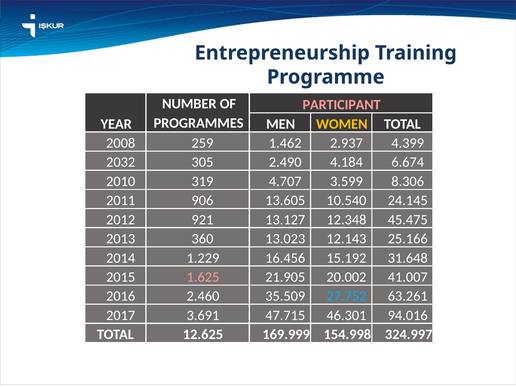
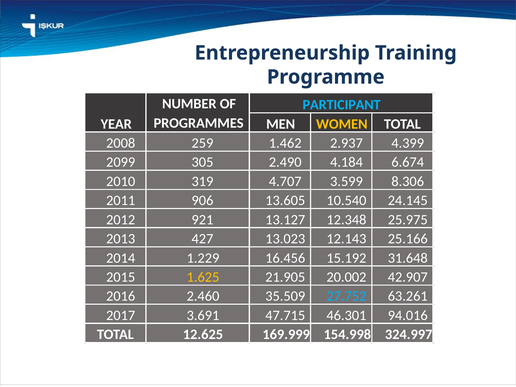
PARTICIPANT colour: pink -> light blue
2032: 2032 -> 2099
45.475: 45.475 -> 25.975
360: 360 -> 427
1.625 colour: pink -> yellow
41.007: 41.007 -> 42.907
